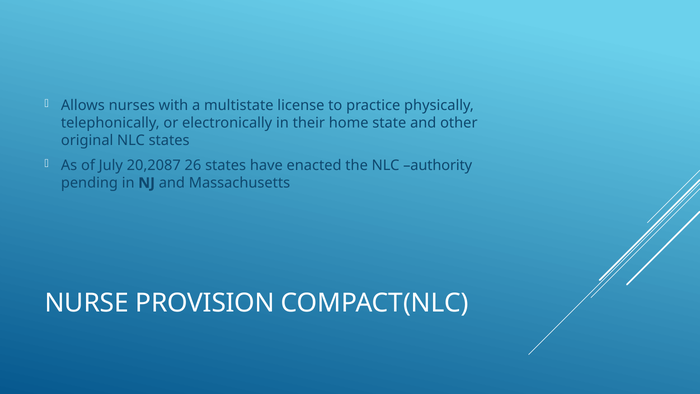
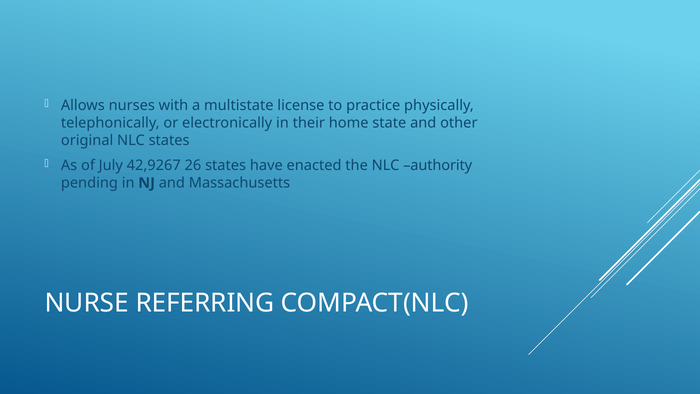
20,2087: 20,2087 -> 42,9267
PROVISION: PROVISION -> REFERRING
